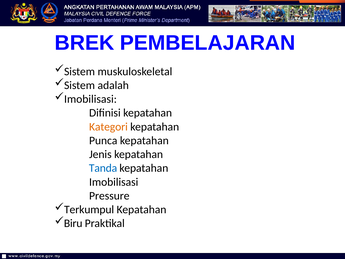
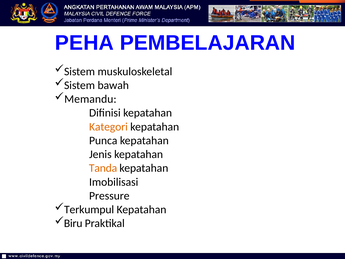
BREK: BREK -> PEHA
adalah: adalah -> bawah
Imobilisasi at (90, 99): Imobilisasi -> Memandu
Tanda colour: blue -> orange
